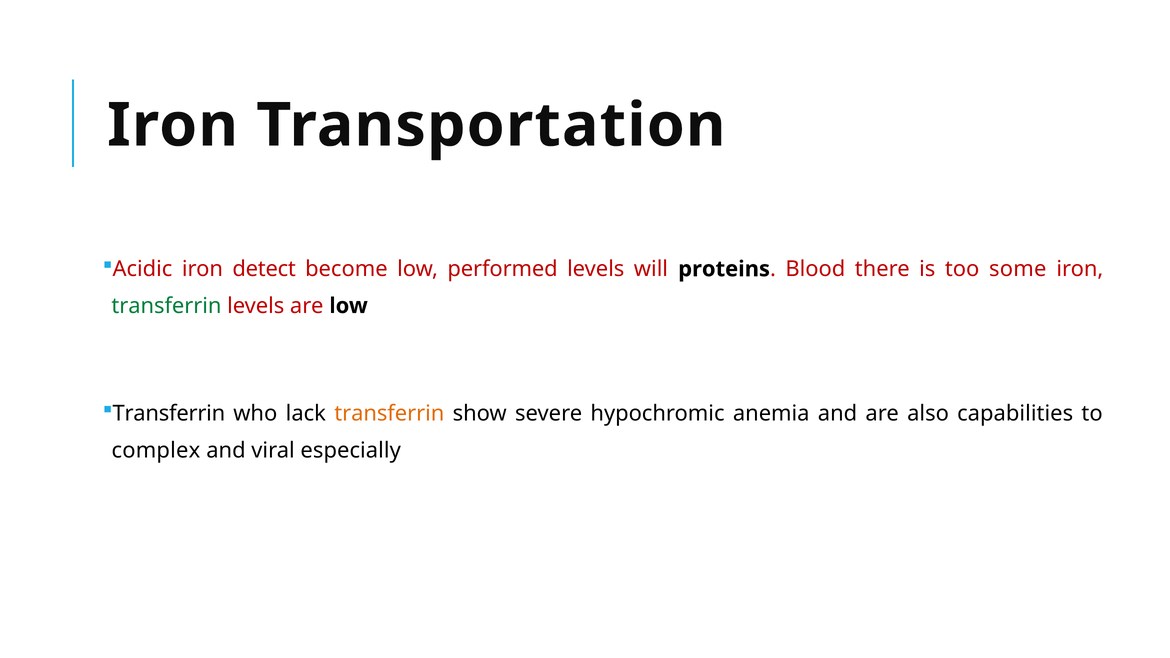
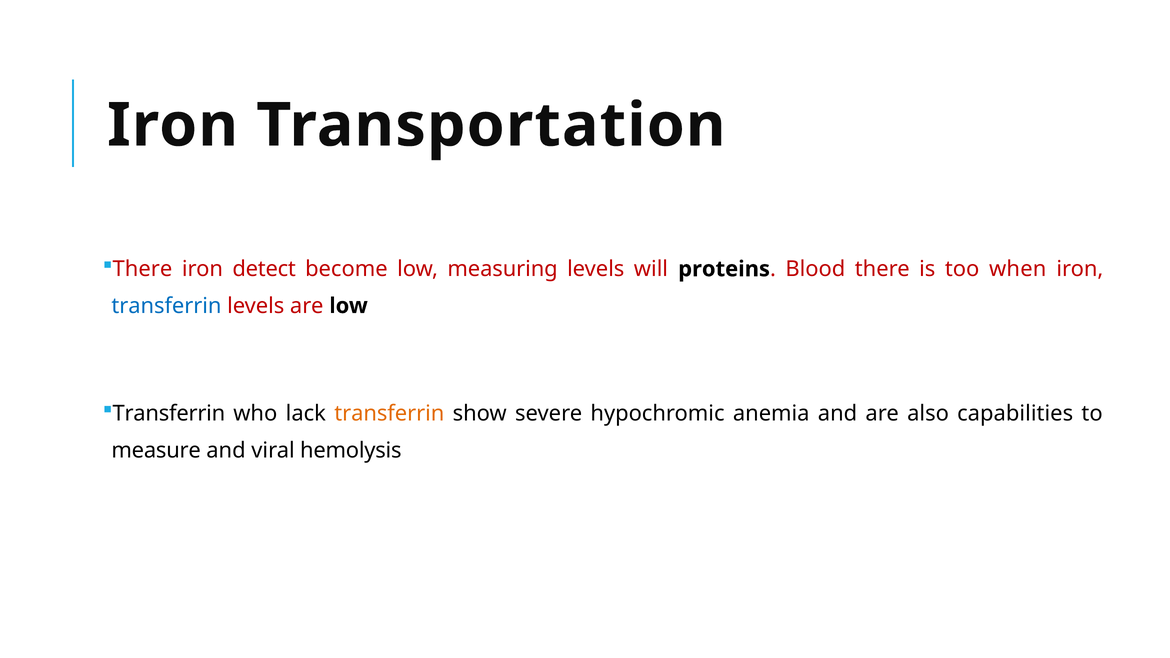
Acidic at (142, 269): Acidic -> There
performed: performed -> measuring
some: some -> when
transferrin at (166, 306) colour: green -> blue
complex: complex -> measure
especially: especially -> hemolysis
